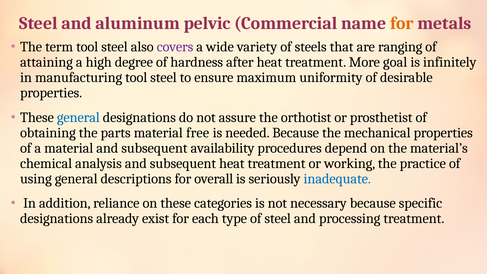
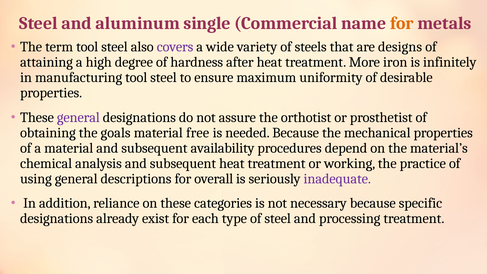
pelvic: pelvic -> single
ranging: ranging -> designs
goal: goal -> iron
general at (78, 117) colour: blue -> purple
parts: parts -> goals
inadequate colour: blue -> purple
